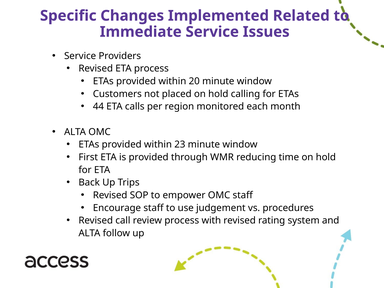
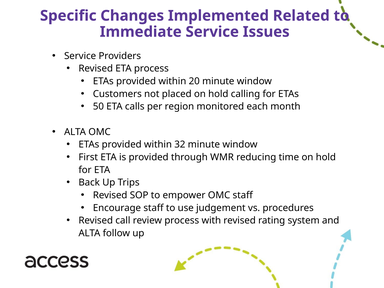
44: 44 -> 50
23: 23 -> 32
